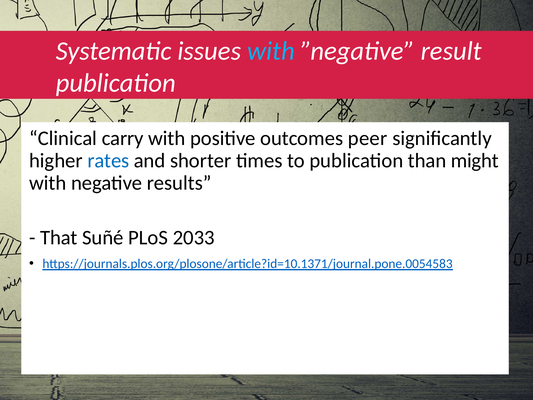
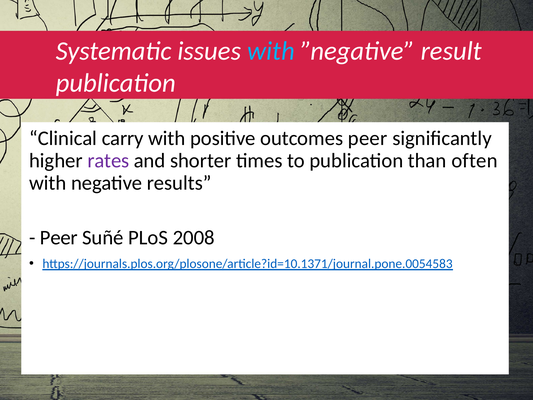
rates colour: blue -> purple
might: might -> often
That at (59, 238): That -> Peer
2033: 2033 -> 2008
